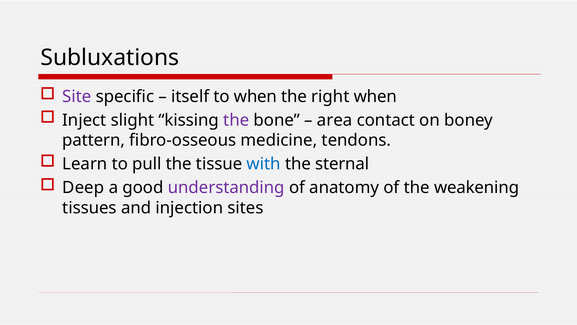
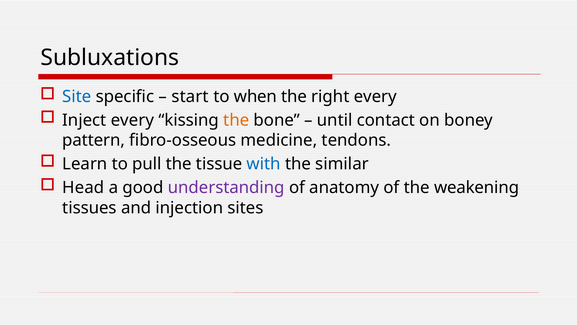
Site colour: purple -> blue
itself: itself -> start
right when: when -> every
Inject slight: slight -> every
the at (236, 120) colour: purple -> orange
area: area -> until
sternal: sternal -> similar
Deep: Deep -> Head
